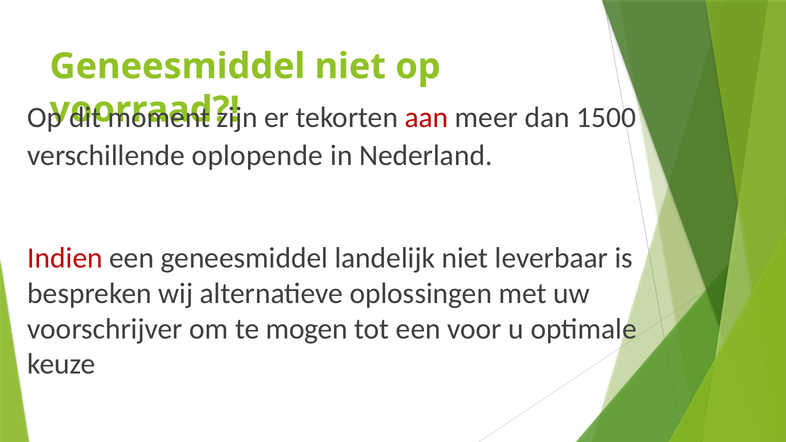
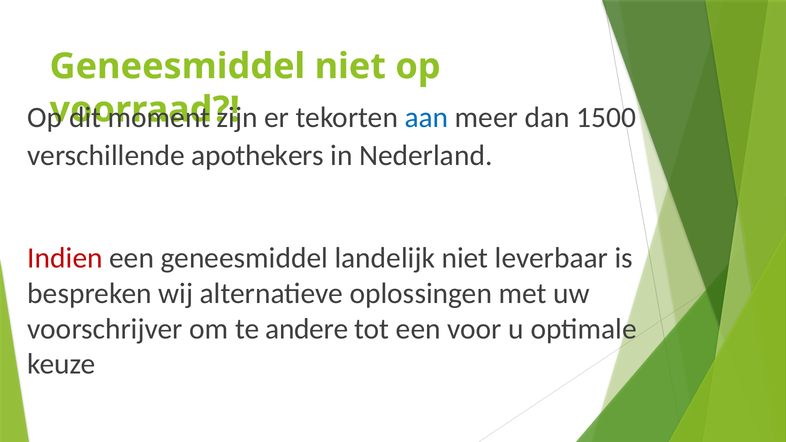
aan colour: red -> blue
oplopende: oplopende -> apothekers
mogen: mogen -> andere
